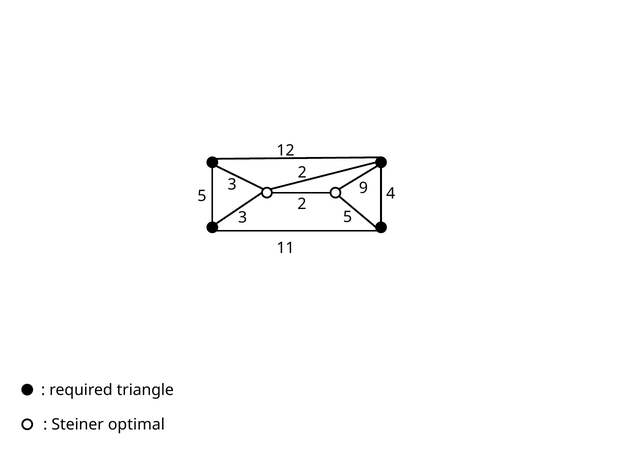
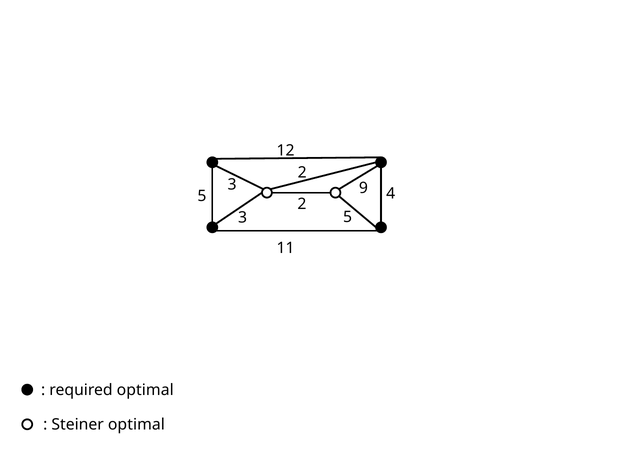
required triangle: triangle -> optimal
